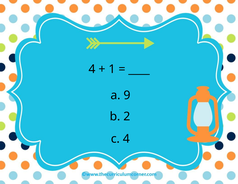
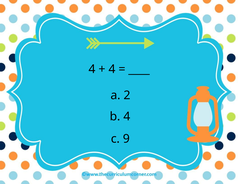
1 at (112, 69): 1 -> 4
9: 9 -> 2
b 2: 2 -> 4
c 4: 4 -> 9
